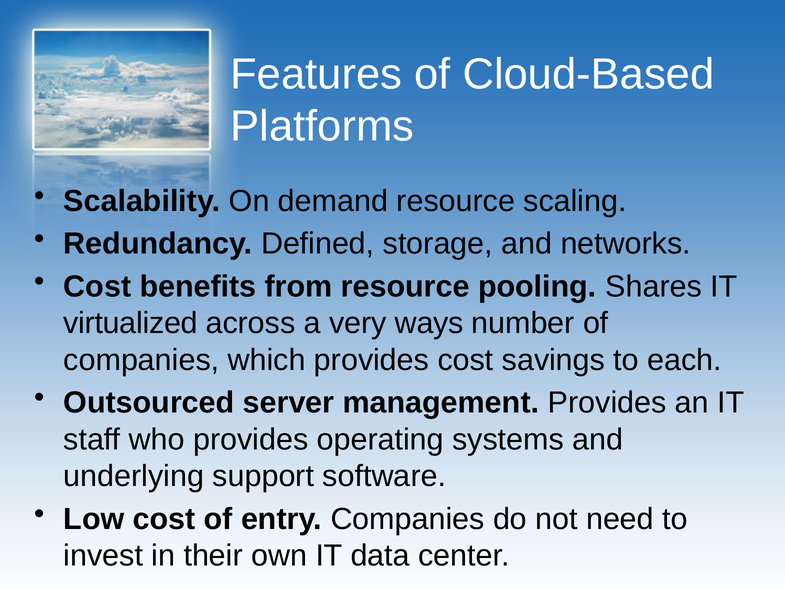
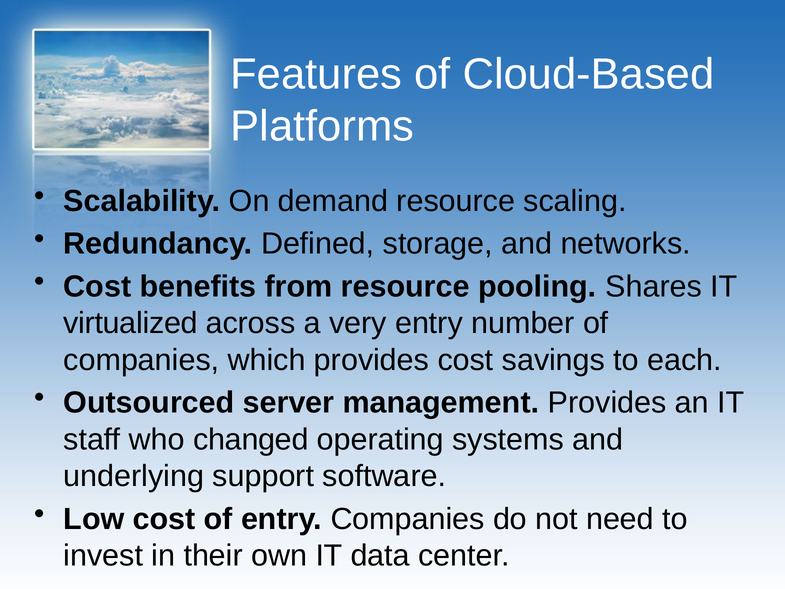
very ways: ways -> entry
who provides: provides -> changed
